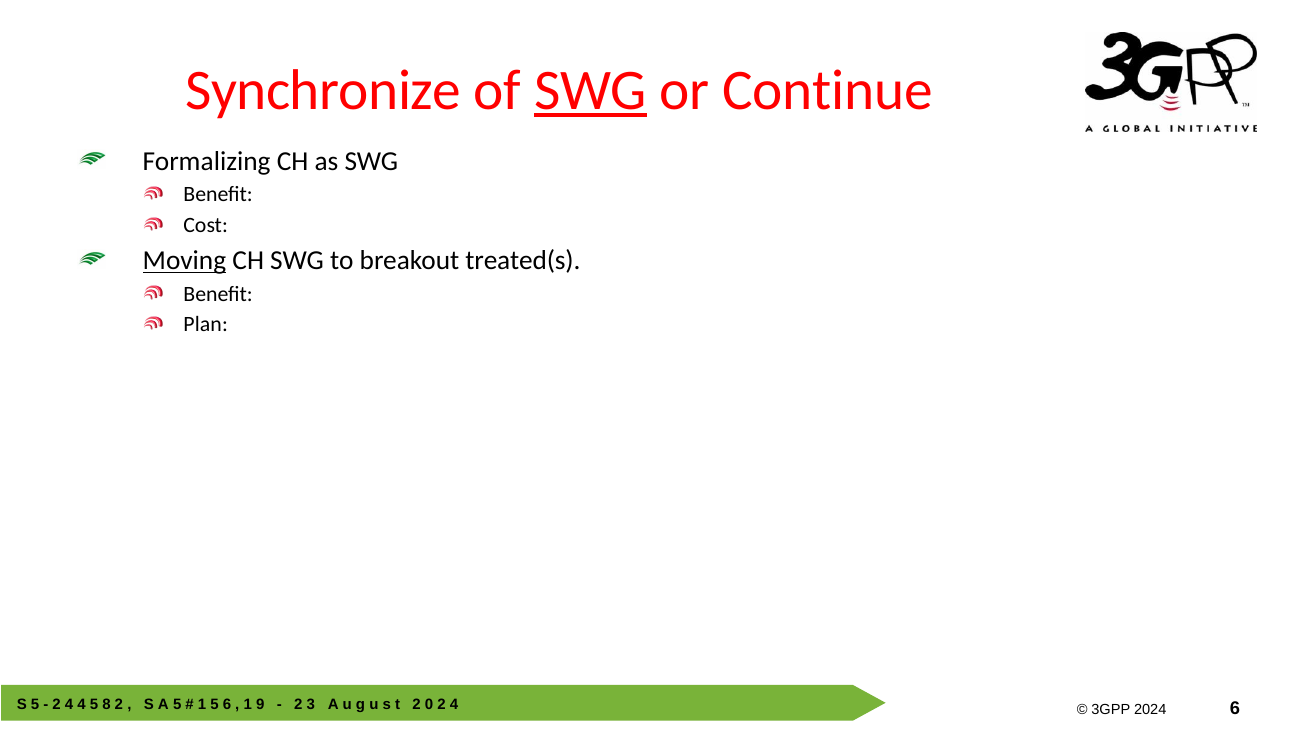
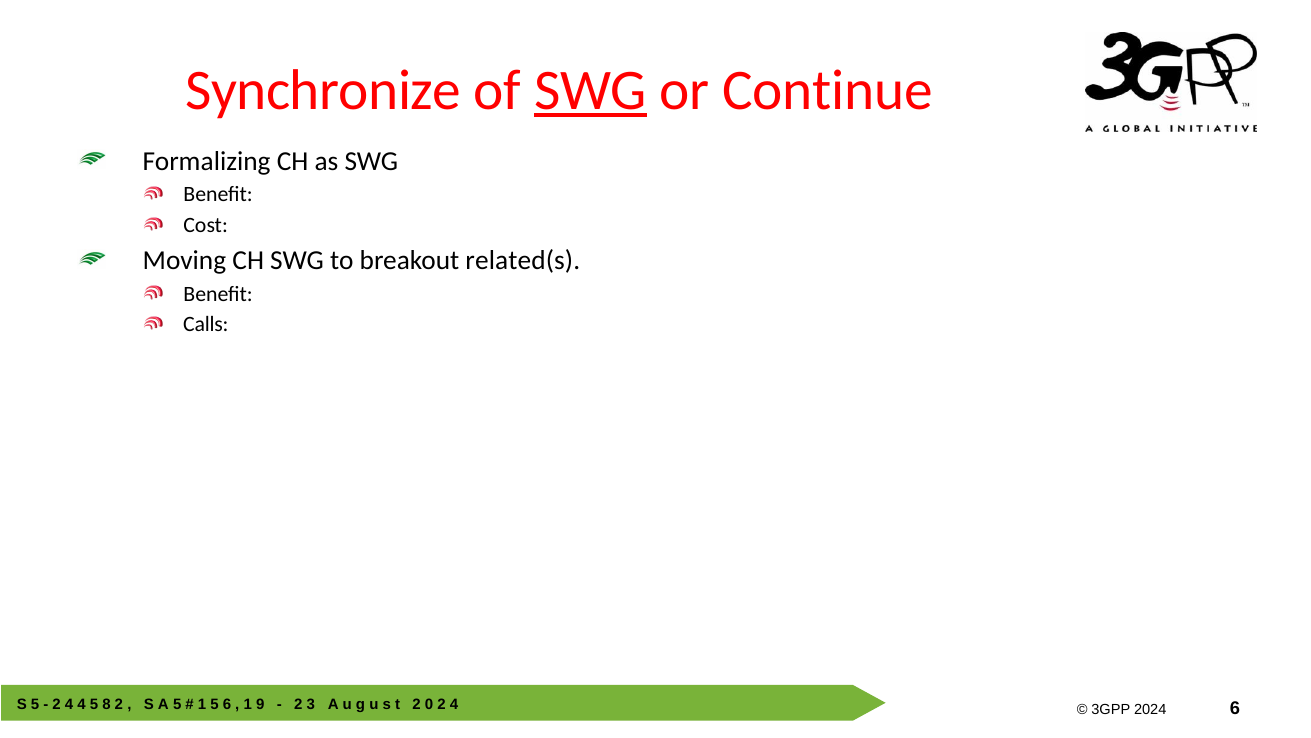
Moving underline: present -> none
treated(s: treated(s -> related(s
Plan: Plan -> Calls
